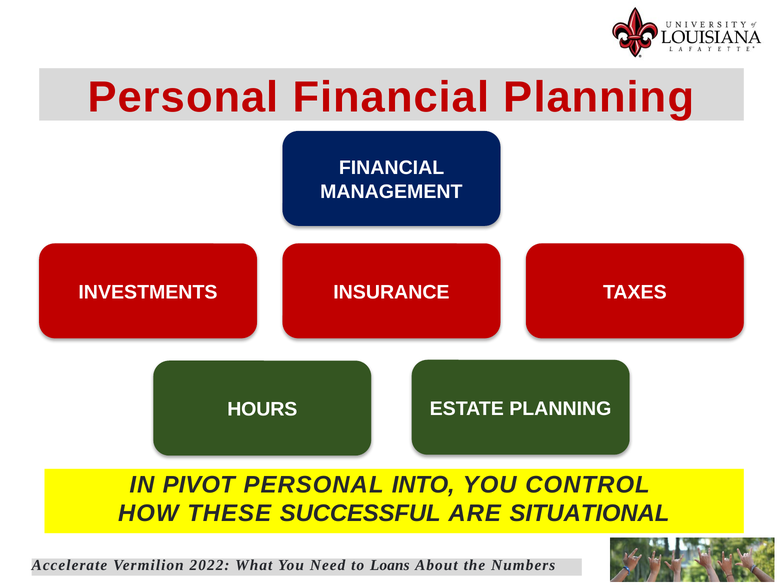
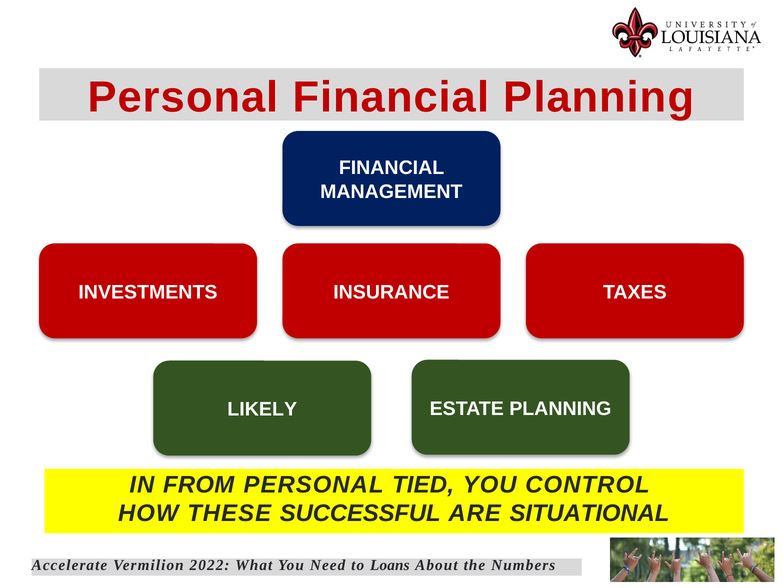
HOURS: HOURS -> LIKELY
PIVOT: PIVOT -> FROM
INTO: INTO -> TIED
